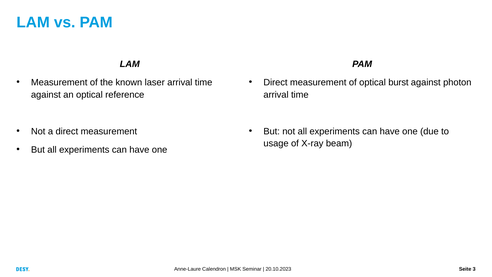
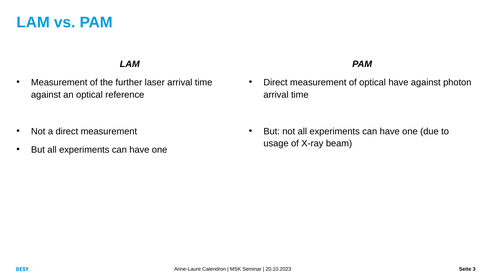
known: known -> further
optical burst: burst -> have
